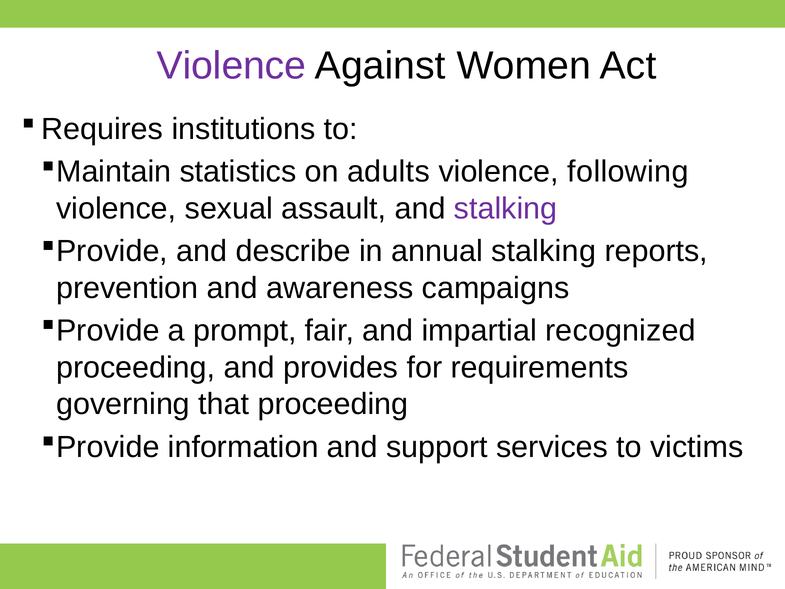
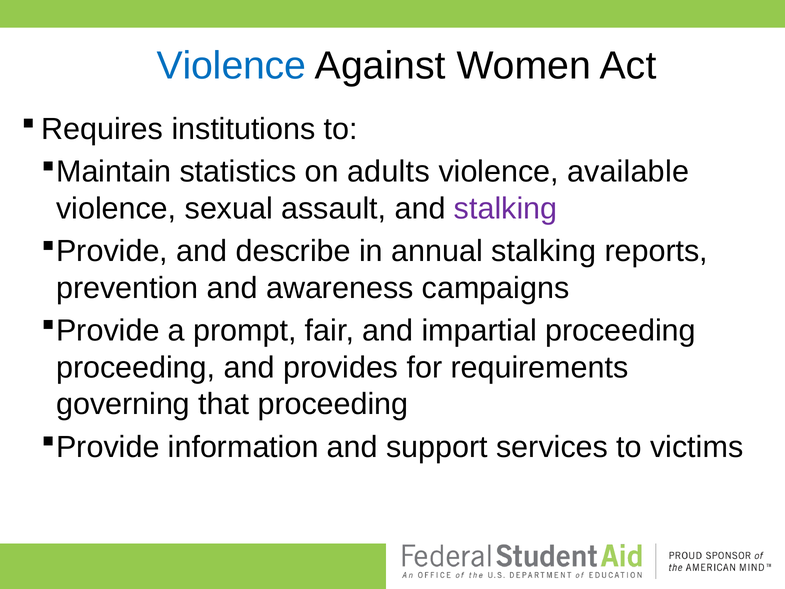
Violence at (231, 66) colour: purple -> blue
following: following -> available
impartial recognized: recognized -> proceeding
